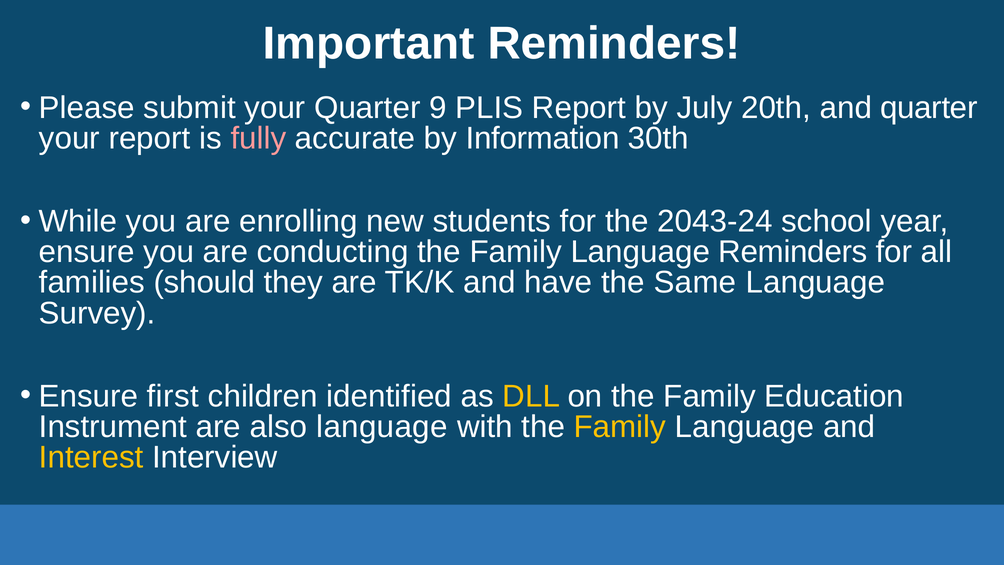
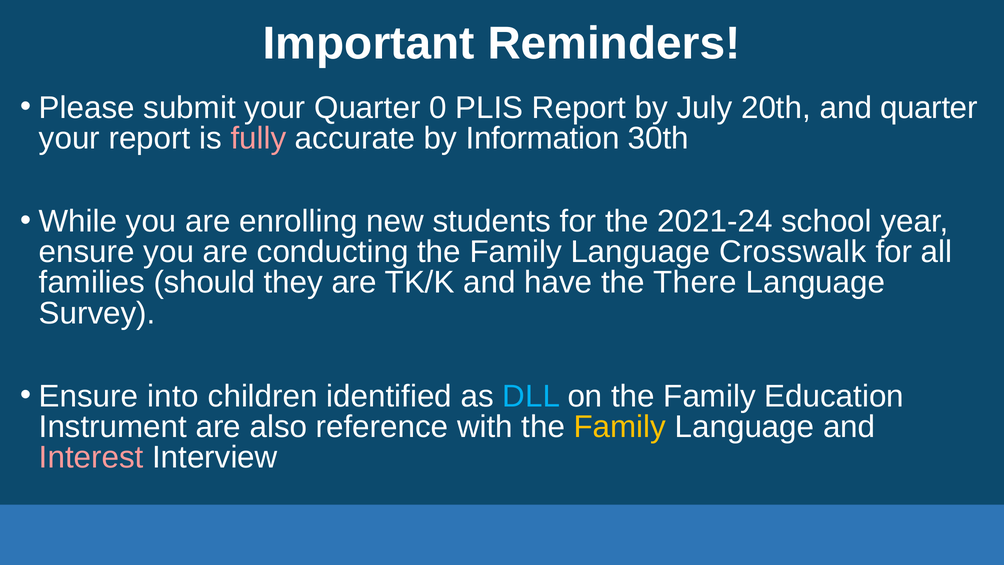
9: 9 -> 0
2043-24: 2043-24 -> 2021-24
Language Reminders: Reminders -> Crosswalk
Same: Same -> There
first: first -> into
DLL colour: yellow -> light blue
also language: language -> reference
Interest colour: yellow -> pink
